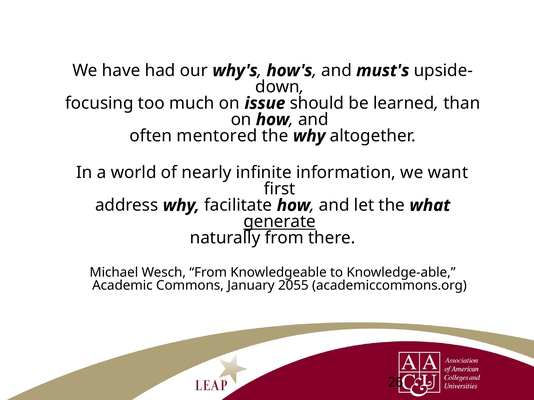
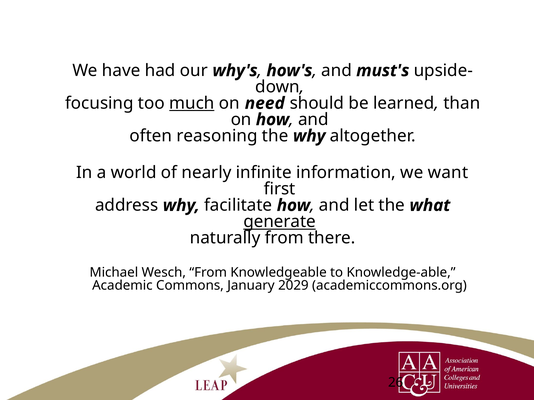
much underline: none -> present
issue: issue -> need
mentored: mentored -> reasoning
2055: 2055 -> 2029
